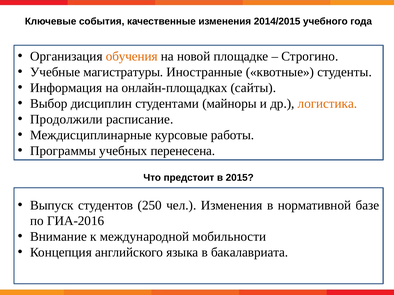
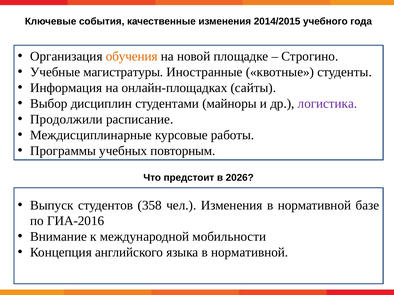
логистика colour: orange -> purple
перенесена: перенесена -> повторным
2015: 2015 -> 2026
250: 250 -> 358
языка в бакалавриата: бакалавриата -> нормативной
